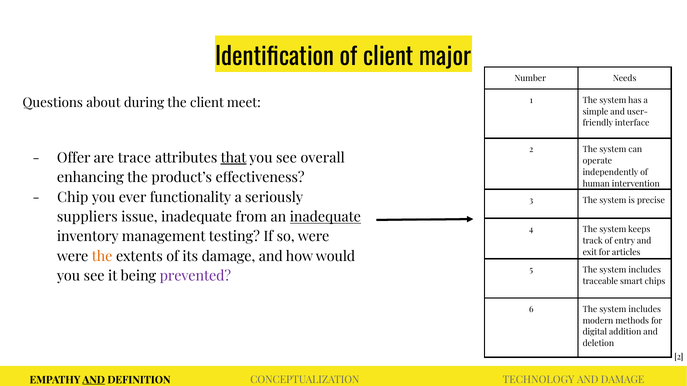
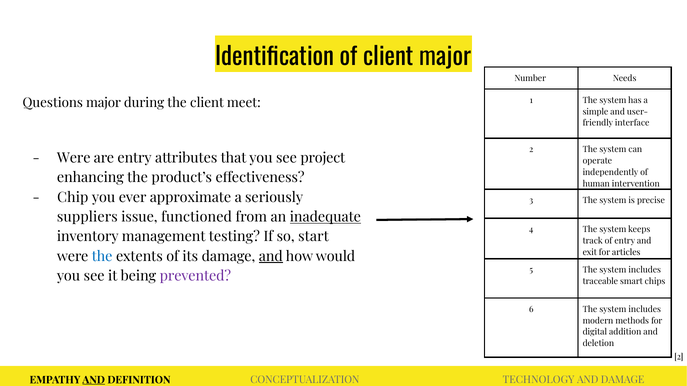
Questions about: about -> major
Offer at (74, 158): Offer -> Were
are trace: trace -> entry
that underline: present -> none
overall: overall -> project
functionality: functionality -> approximate
issue inadequate: inadequate -> functioned
so were: were -> start
the at (102, 257) colour: orange -> blue
and at (271, 257) underline: none -> present
